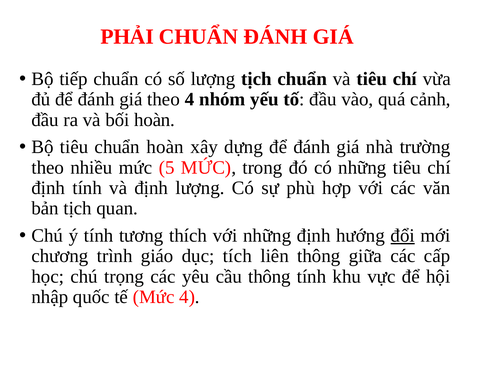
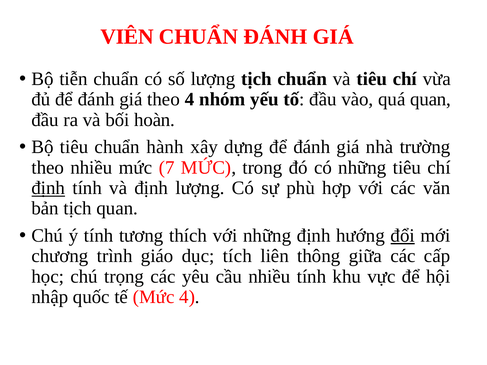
PHẢI: PHẢI -> VIÊN
tiếp: tiếp -> tiễn
quá cảnh: cảnh -> quan
chuẩn hoàn: hoàn -> hành
mức 5: 5 -> 7
định at (48, 188) underline: none -> present
cầu thông: thông -> nhiều
